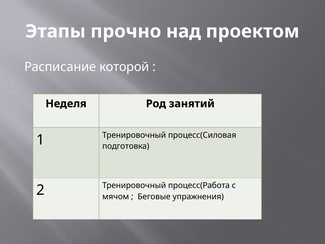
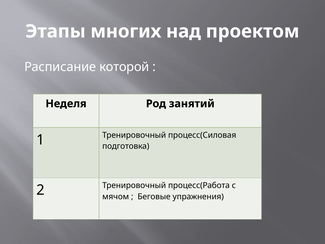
прочно: прочно -> многих
